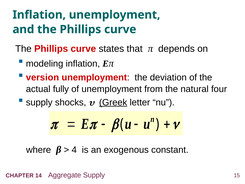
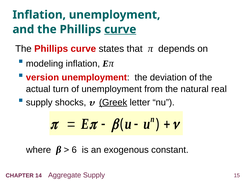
curve at (120, 29) underline: none -> present
fully: fully -> turn
four: four -> real
4: 4 -> 6
